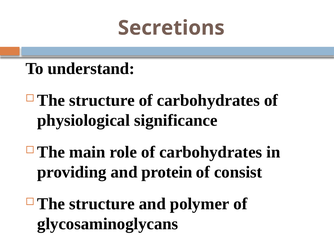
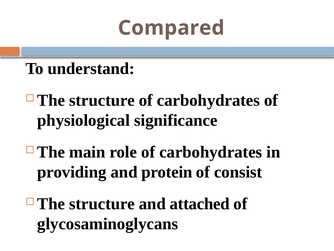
Secretions: Secretions -> Compared
polymer: polymer -> attached
